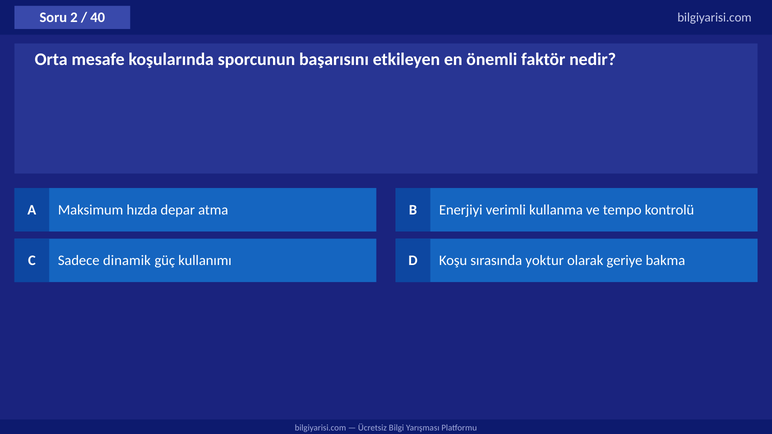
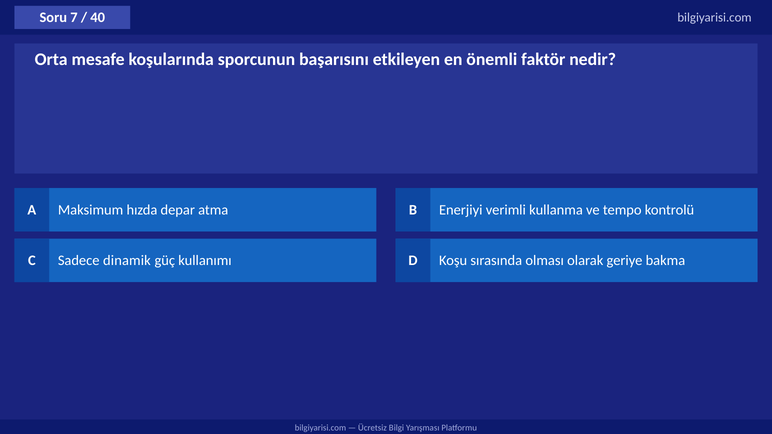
2: 2 -> 7
yoktur: yoktur -> olması
